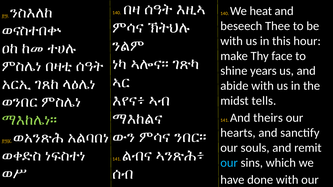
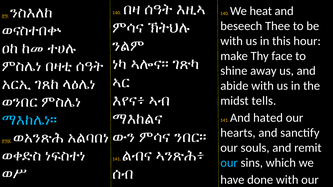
years: years -> away
ማእከሌነ። colour: light green -> light blue
theirs: theirs -> hated
